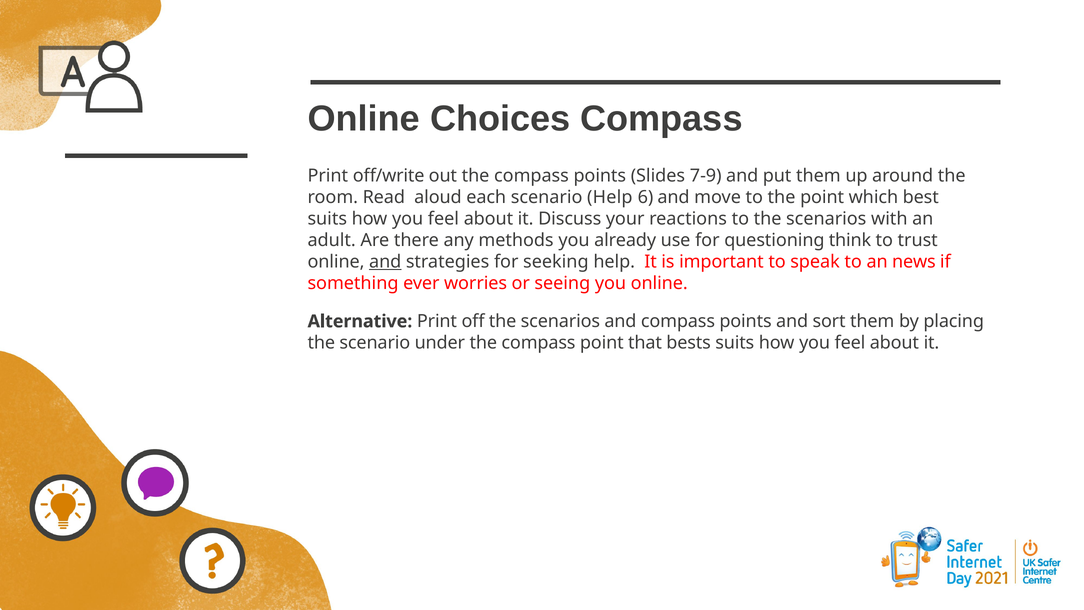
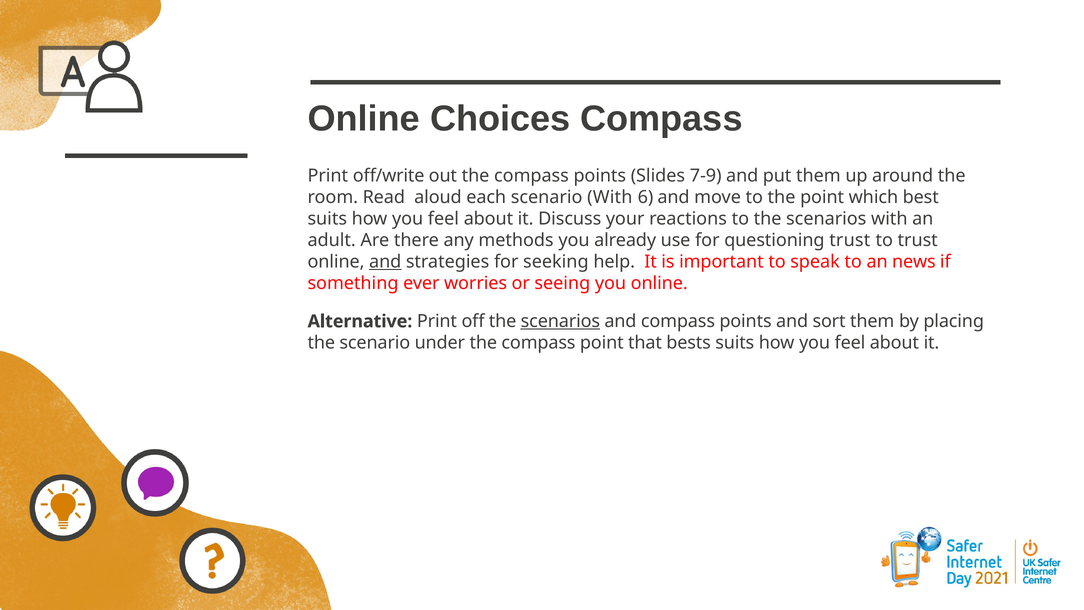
scenario Help: Help -> With
questioning think: think -> trust
scenarios at (560, 321) underline: none -> present
